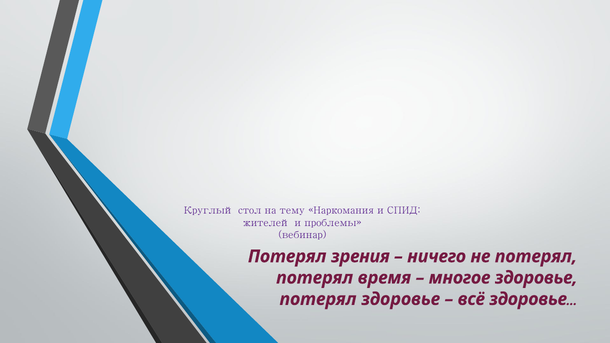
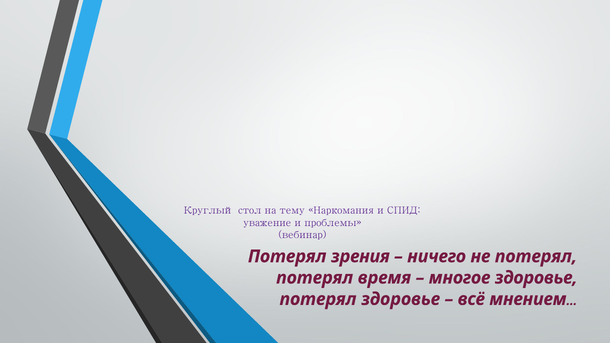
жителей: жителей -> уважение
всё здоровье: здоровье -> мнением
